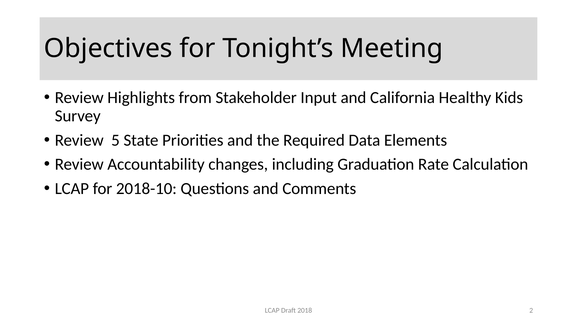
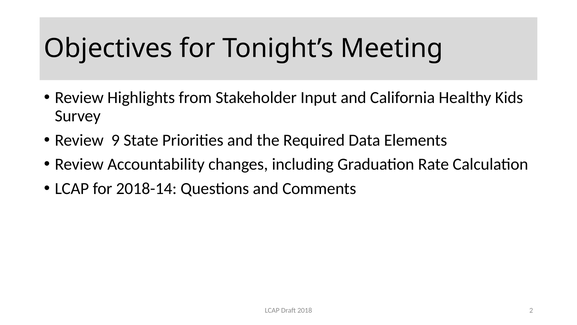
5: 5 -> 9
2018-10: 2018-10 -> 2018-14
